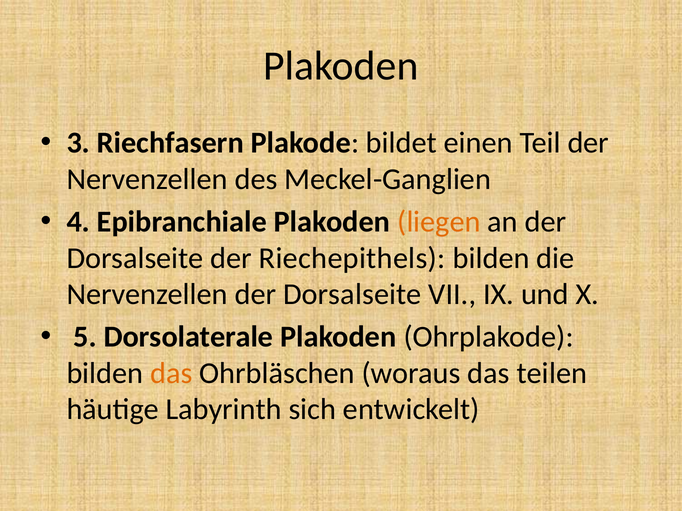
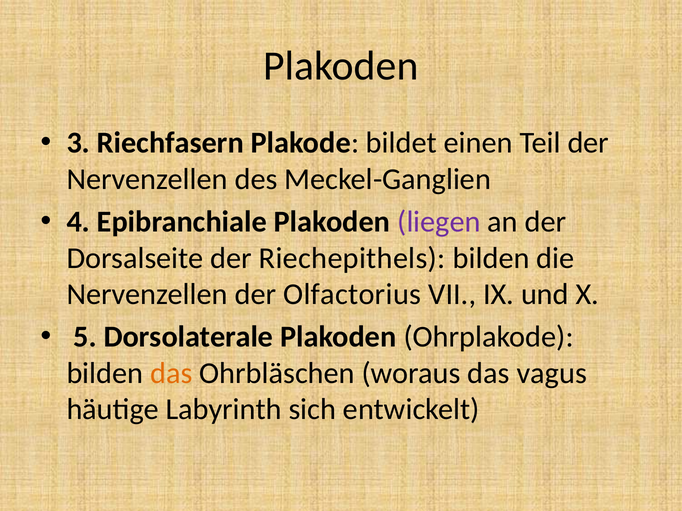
liegen colour: orange -> purple
Nervenzellen der Dorsalseite: Dorsalseite -> Olfactorius
teilen: teilen -> vagus
